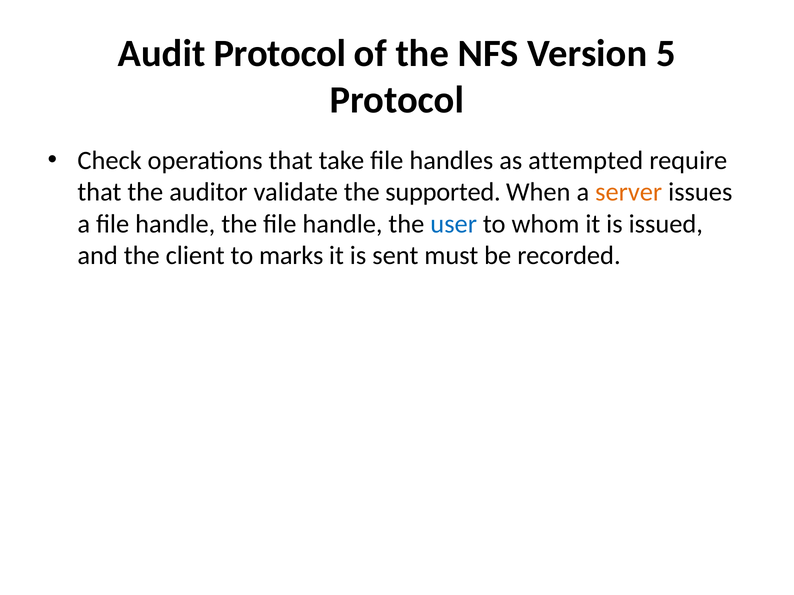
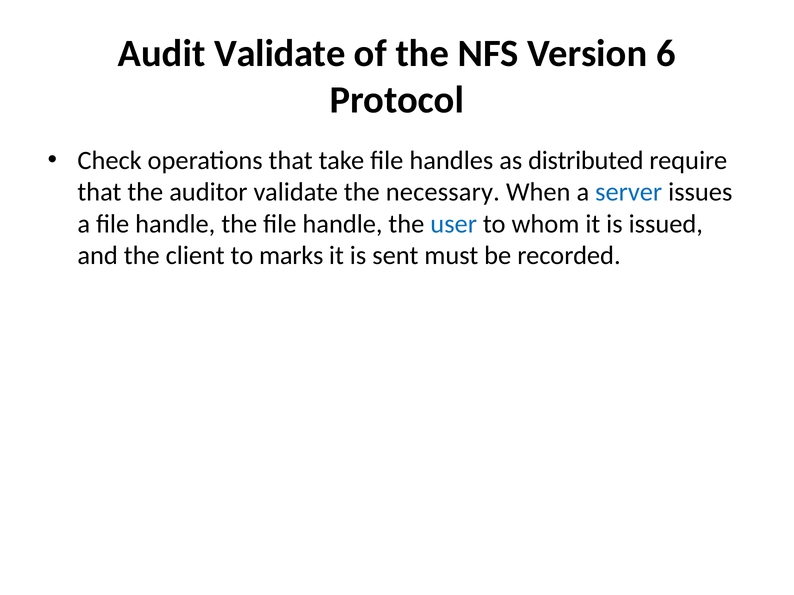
Audit Protocol: Protocol -> Validate
5: 5 -> 6
attempted: attempted -> distributed
supported: supported -> necessary
server colour: orange -> blue
